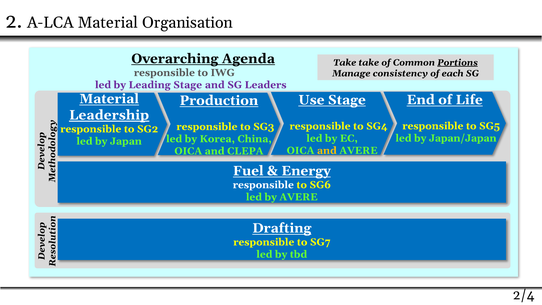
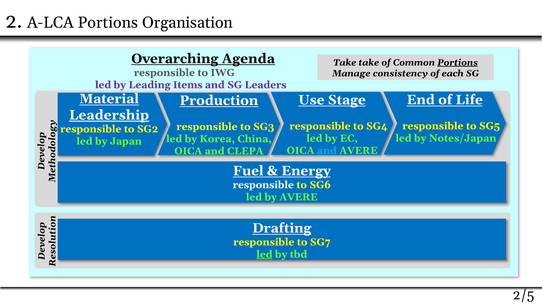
A-LCA Material: Material -> Portions
Leading Stage: Stage -> Items
Japan/Japan: Japan/Japan -> Notes/Japan
and at (327, 150) colour: yellow -> light blue
led at (264, 254) underline: none -> present
2/4: 2/4 -> 2/5
